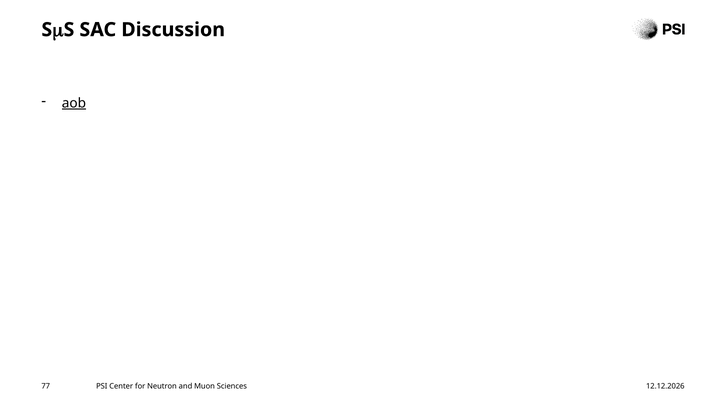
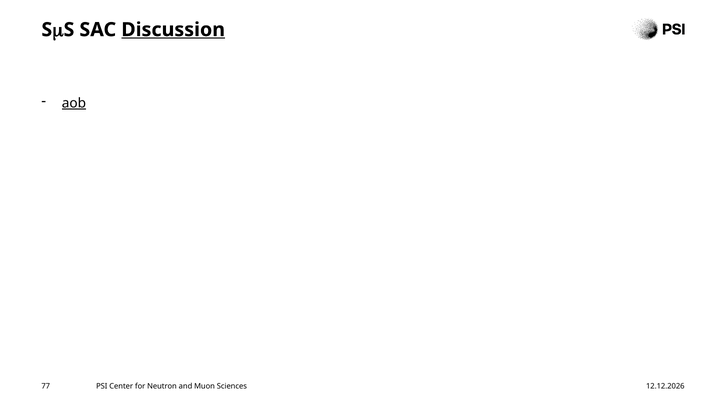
Discussion underline: none -> present
